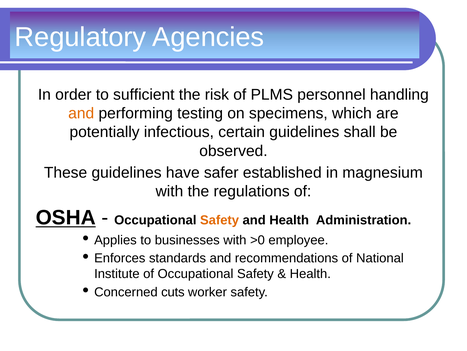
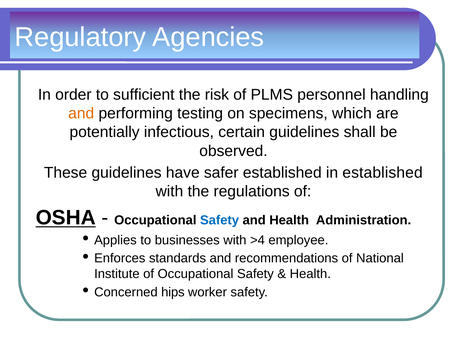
in magnesium: magnesium -> established
Safety at (220, 220) colour: orange -> blue
>0: >0 -> >4
cuts: cuts -> hips
